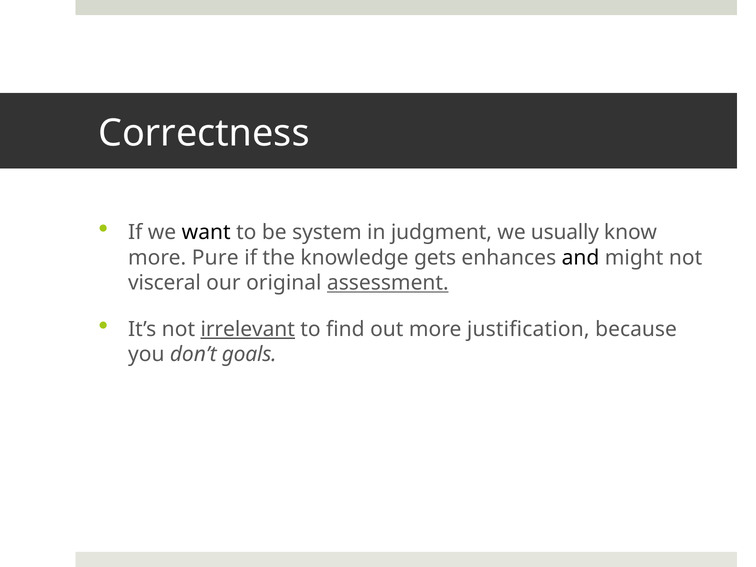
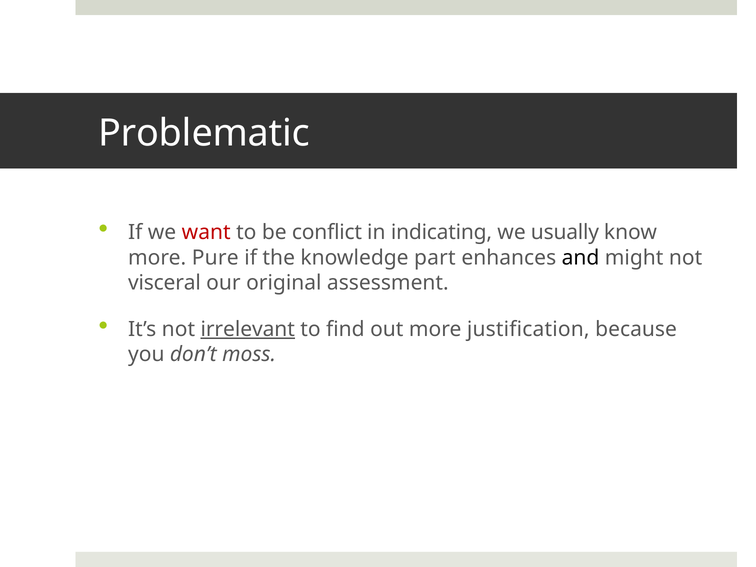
Correctness: Correctness -> Problematic
want colour: black -> red
system: system -> conflict
judgment: judgment -> indicating
gets: gets -> part
assessment underline: present -> none
goals: goals -> moss
